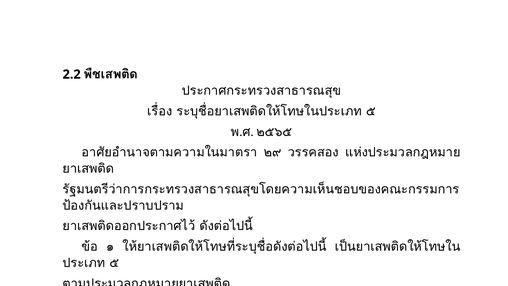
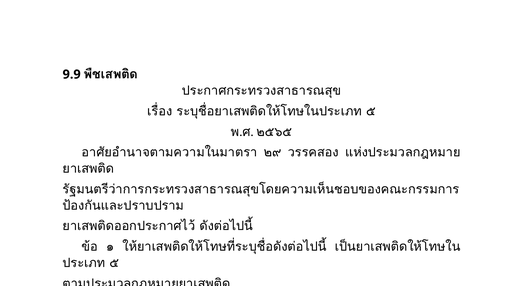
2.2: 2.2 -> 9.9
